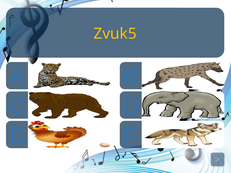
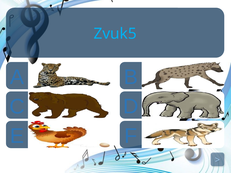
Zvuk5 colour: yellow -> light blue
